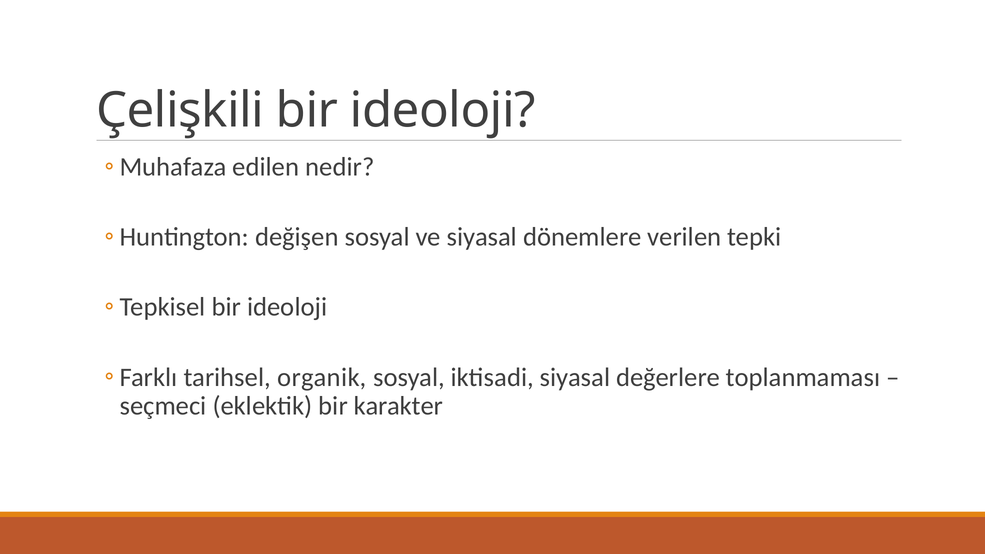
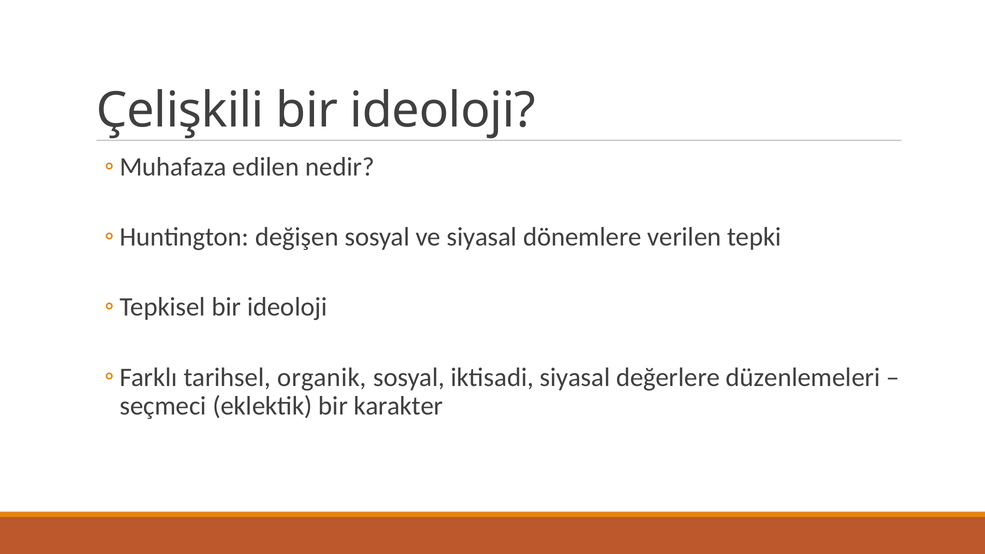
toplanmaması: toplanmaması -> düzenlemeleri
